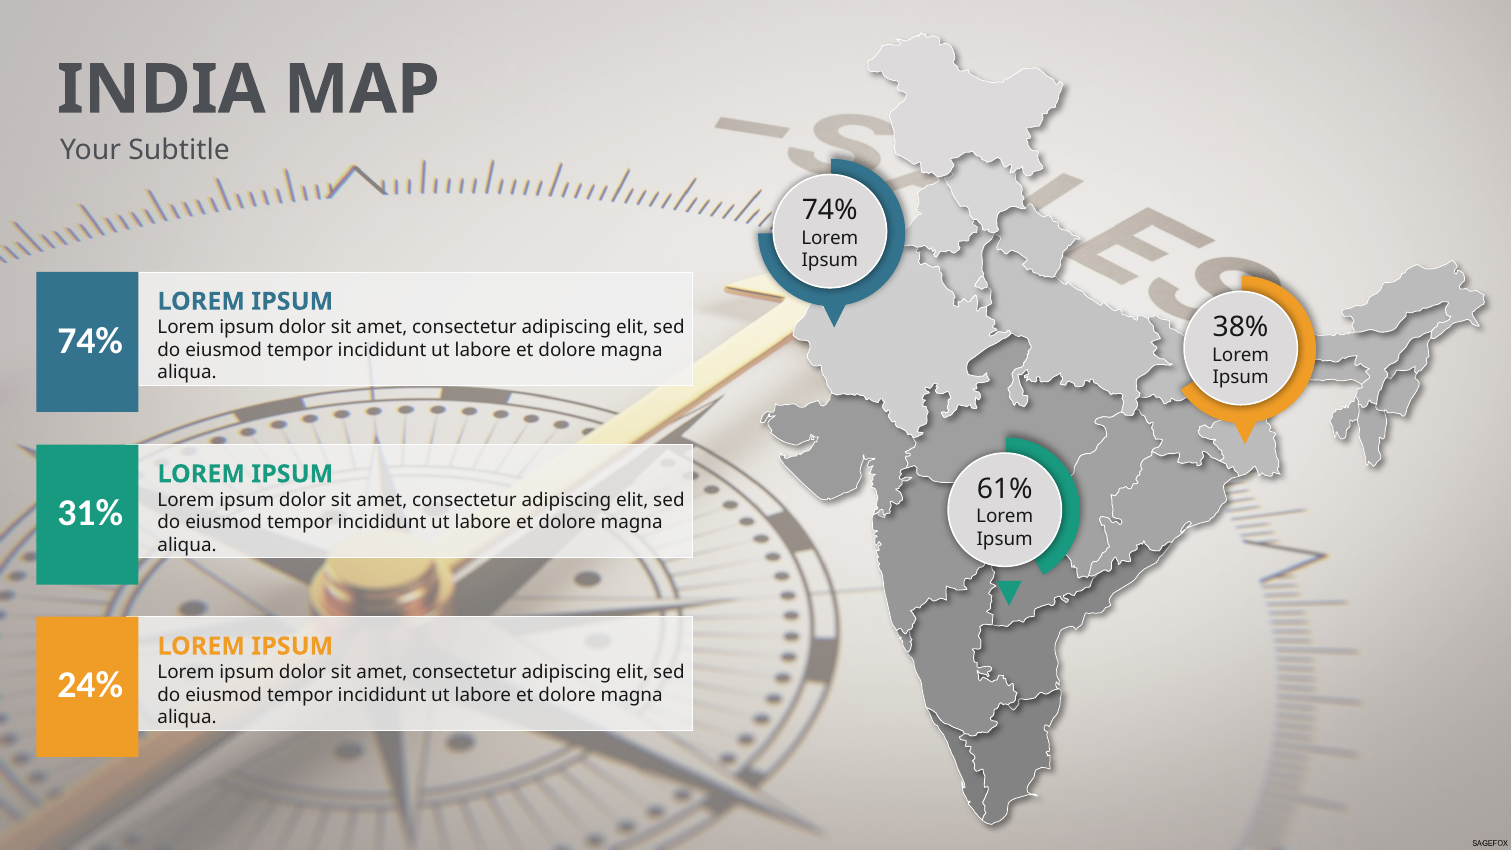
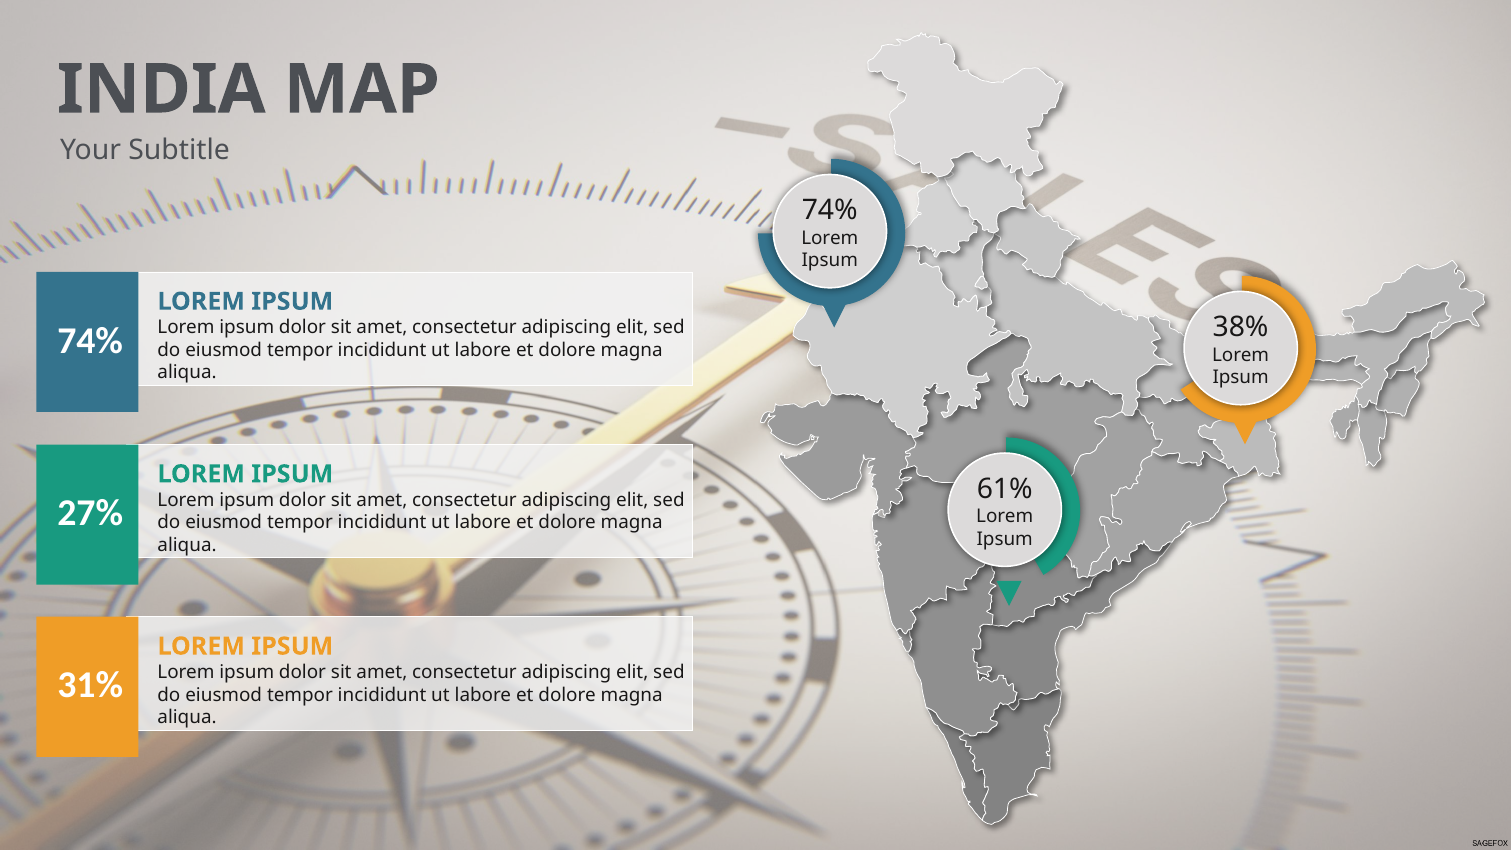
31%: 31% -> 27%
24%: 24% -> 31%
